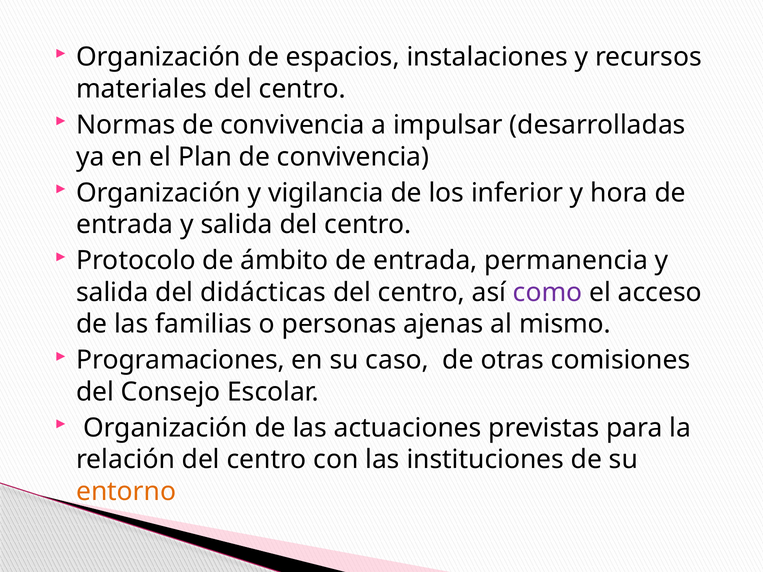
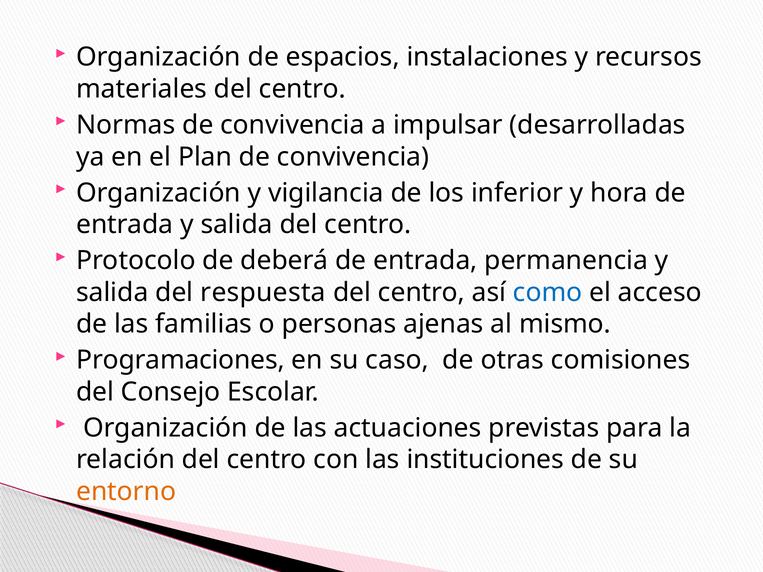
ámbito: ámbito -> deberá
didácticas: didácticas -> respuesta
como colour: purple -> blue
